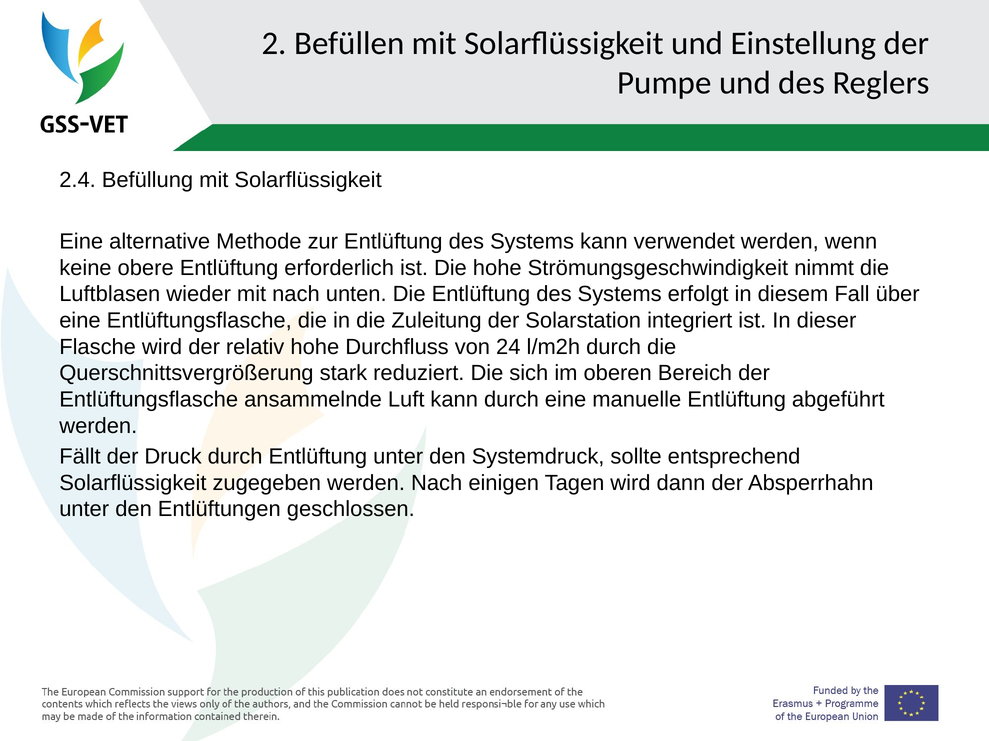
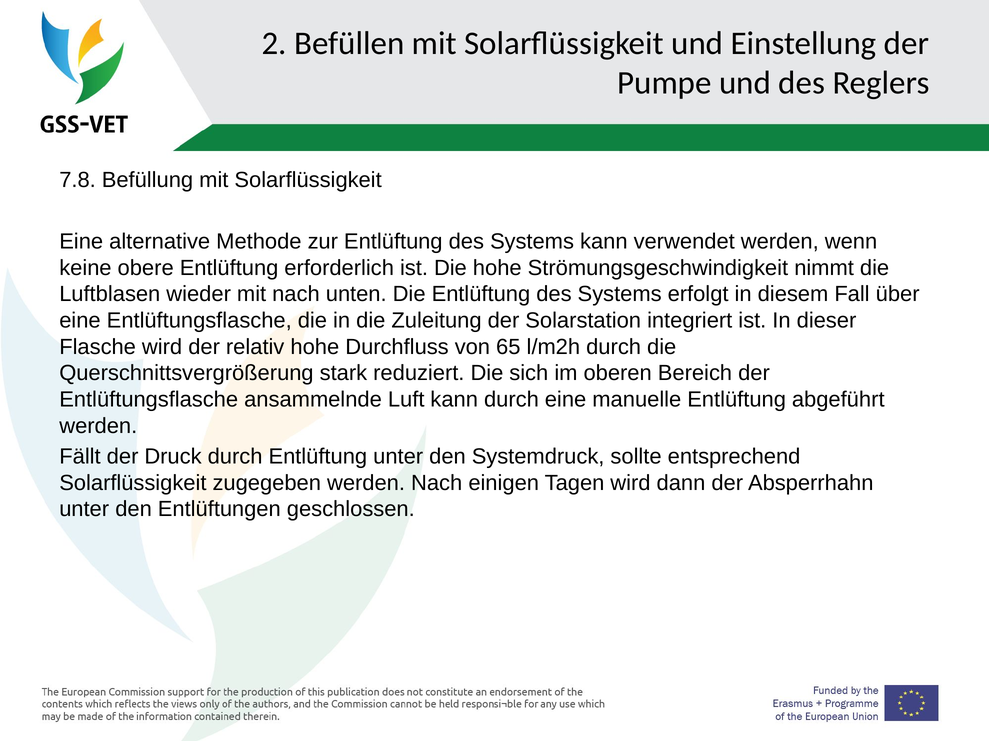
2.4: 2.4 -> 7.8
24: 24 -> 65
